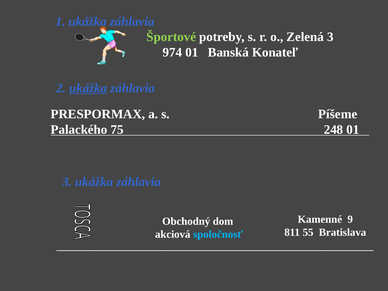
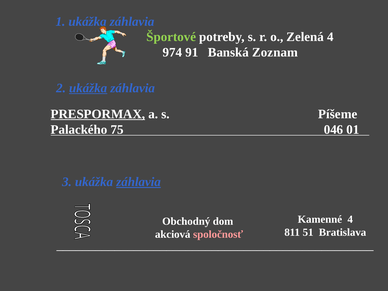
Zelená 3: 3 -> 4
974 01: 01 -> 91
Konateľ: Konateľ -> Zoznam
PRESPORMAX underline: none -> present
248: 248 -> 046
záhlavia at (139, 182) underline: none -> present
Kamenné 9: 9 -> 4
55: 55 -> 51
spoločnosť colour: light blue -> pink
